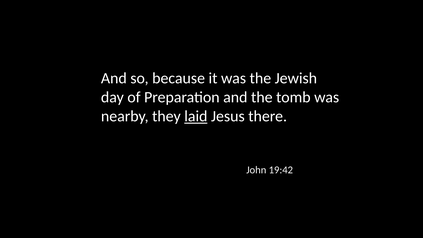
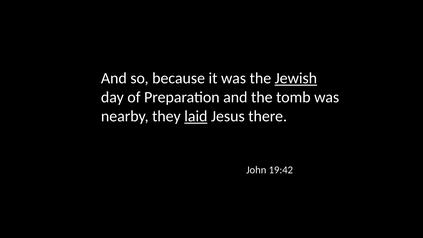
Jewish underline: none -> present
